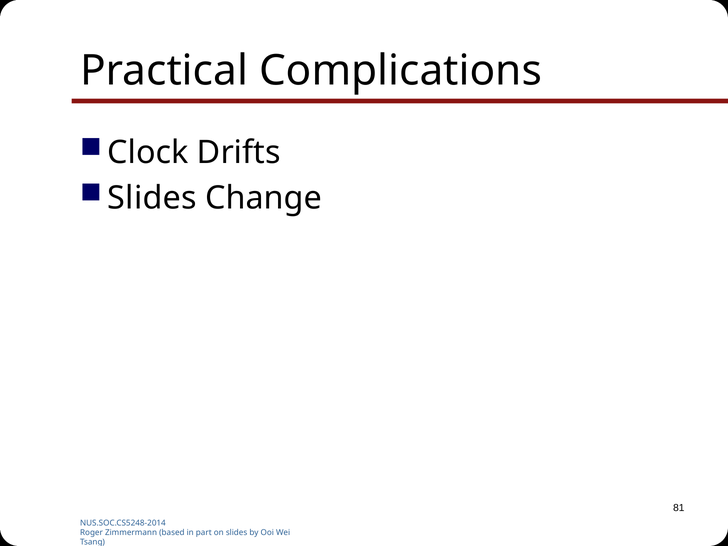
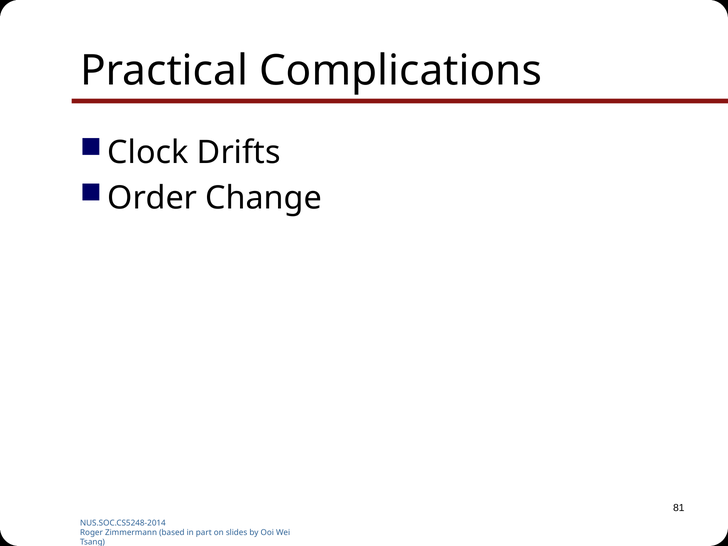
Slides at (152, 198): Slides -> Order
